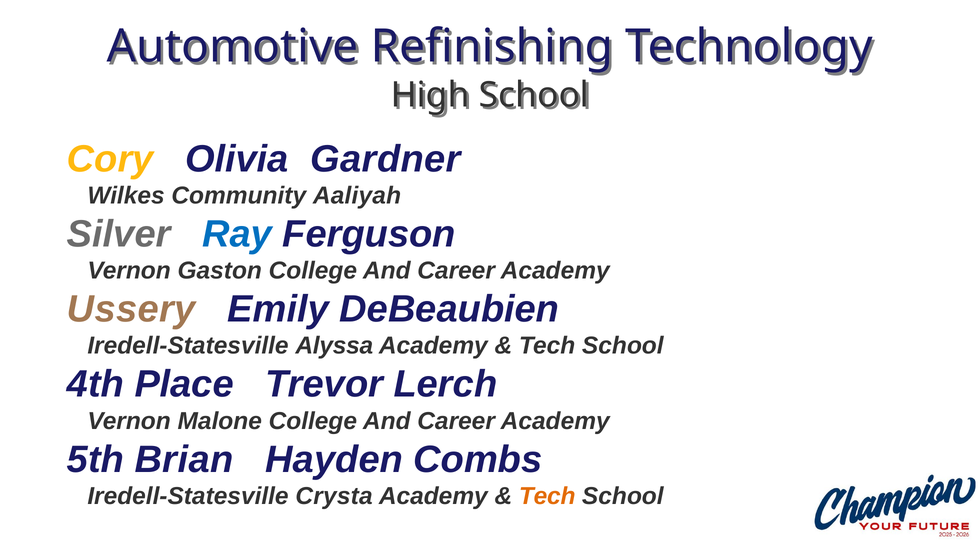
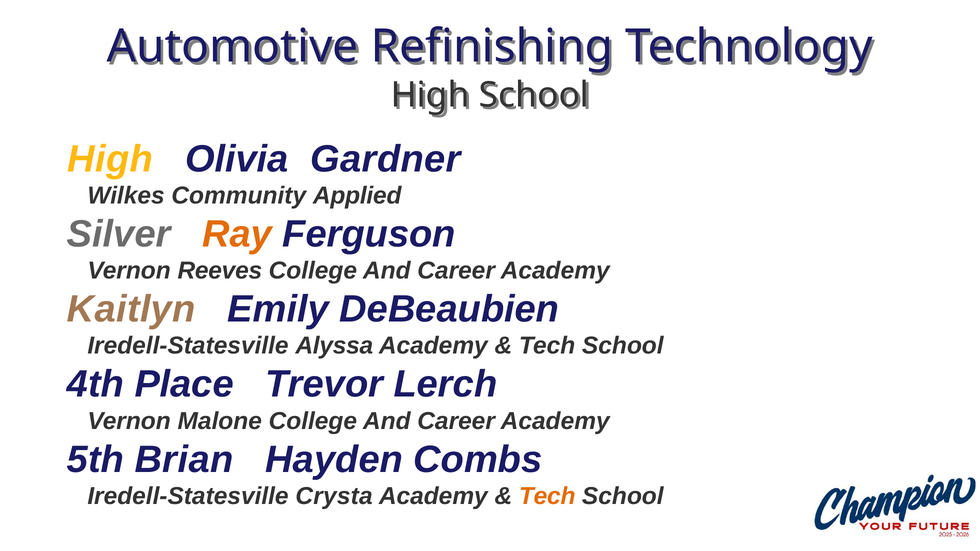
Cory at (110, 159): Cory -> High
Aaliyah: Aaliyah -> Applied
Ray colour: blue -> orange
Gaston: Gaston -> Reeves
Ussery: Ussery -> Kaitlyn
